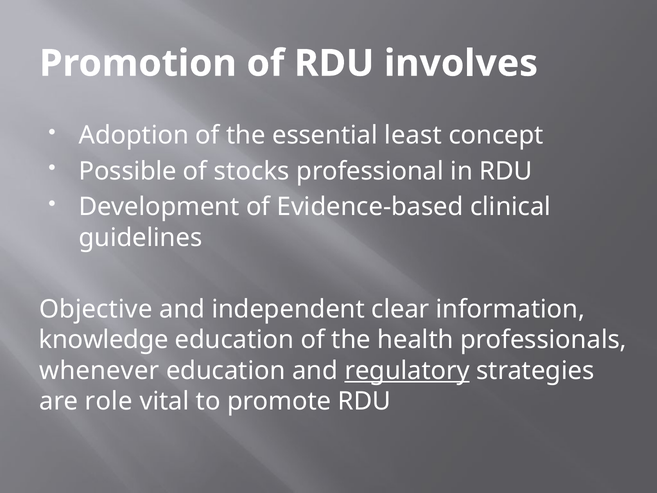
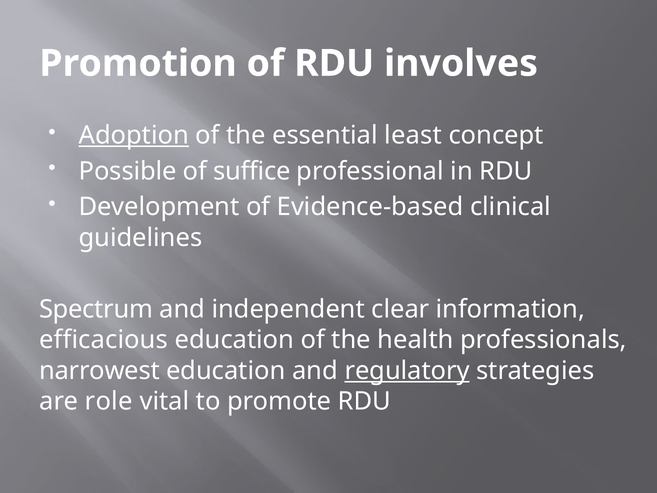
Adoption underline: none -> present
stocks: stocks -> suffice
Objective: Objective -> Spectrum
knowledge: knowledge -> efficacious
whenever: whenever -> narrowest
